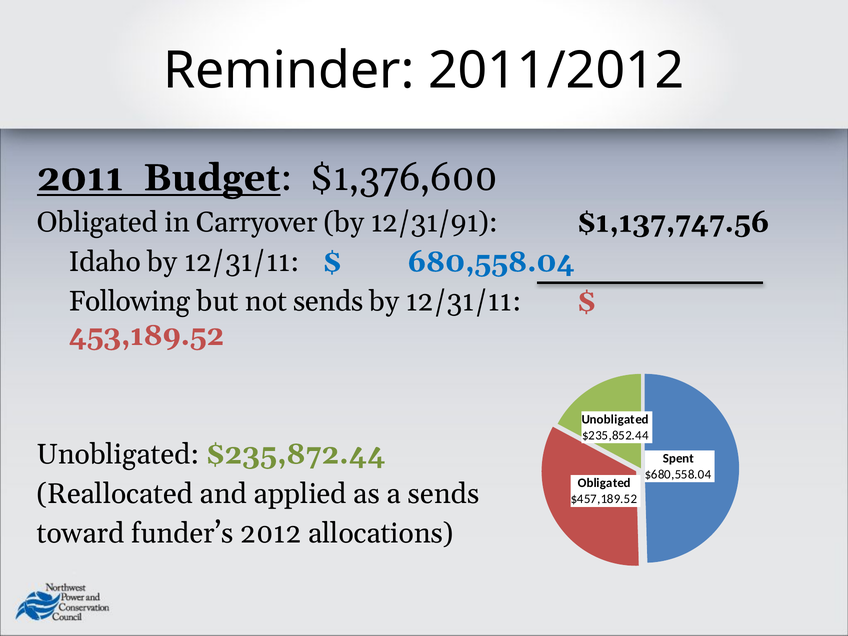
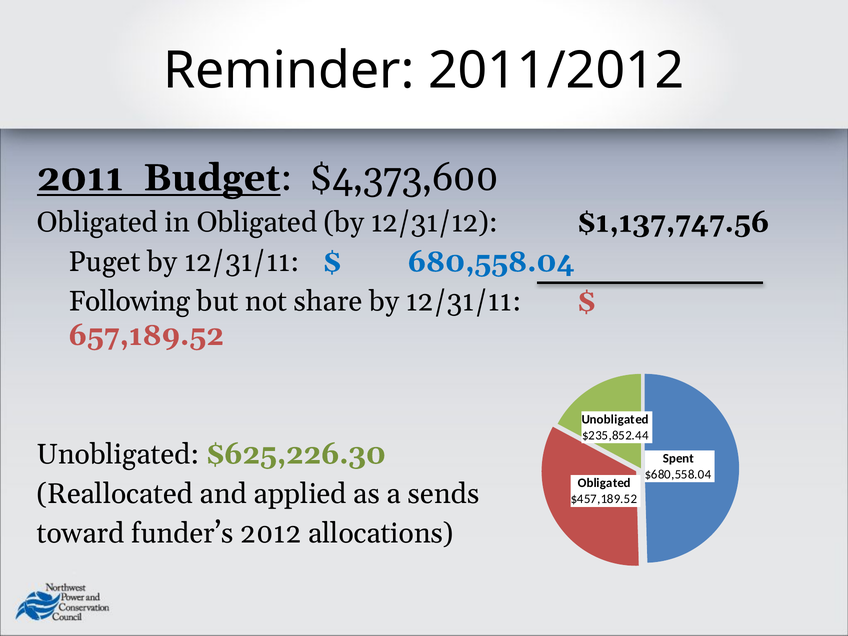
$1,376,600: $1,376,600 -> $4,373,600
in Carryover: Carryover -> Obligated
12/31/91: 12/31/91 -> 12/31/12
Idaho: Idaho -> Puget
not sends: sends -> share
453,189.52: 453,189.52 -> 657,189.52
$235,872.44: $235,872.44 -> $625,226.30
